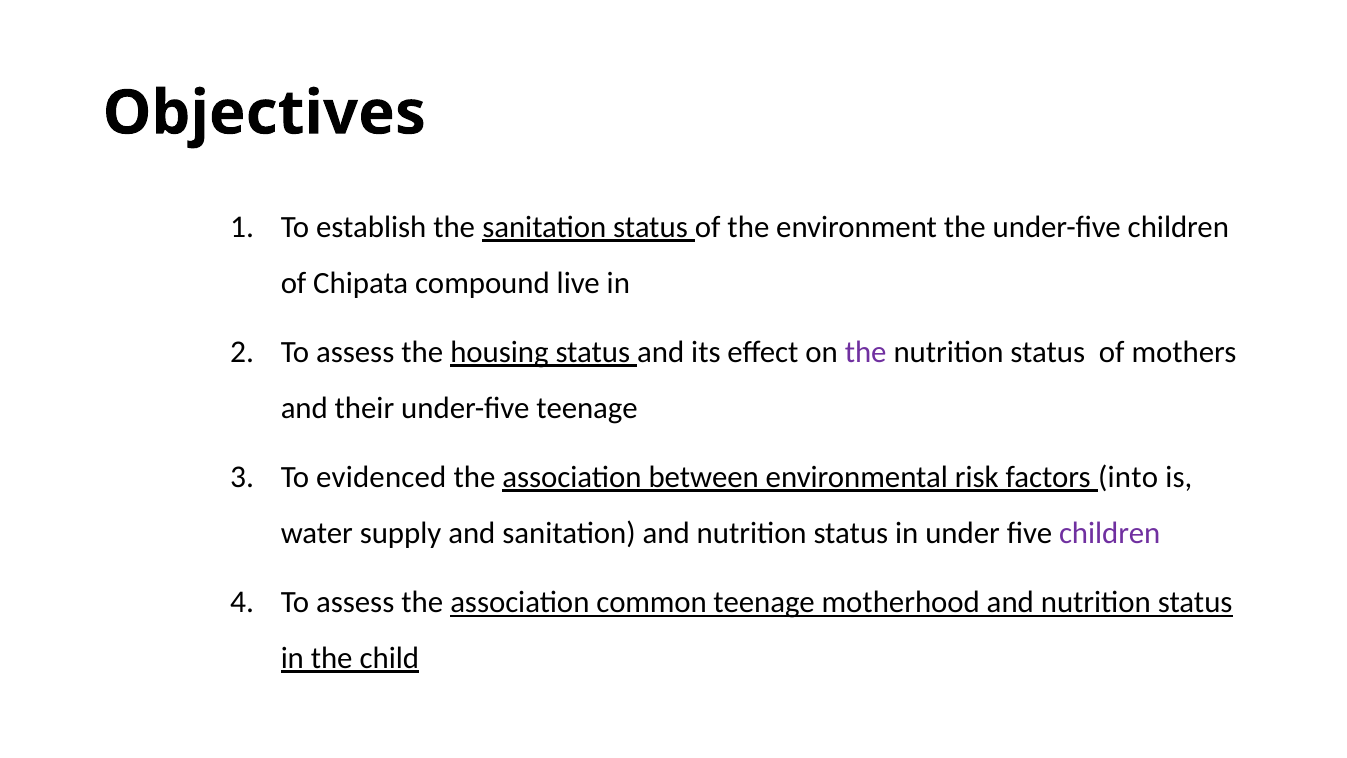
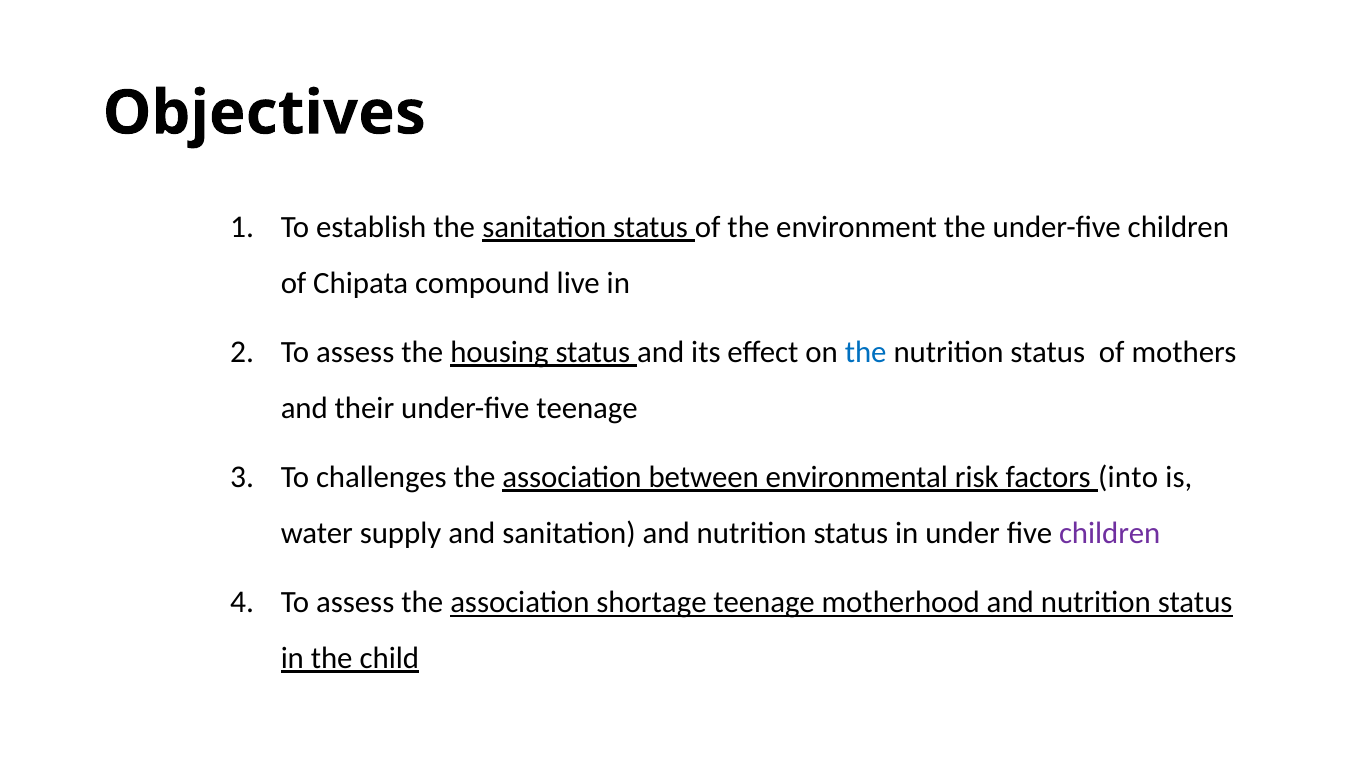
the at (866, 352) colour: purple -> blue
evidenced: evidenced -> challenges
common: common -> shortage
